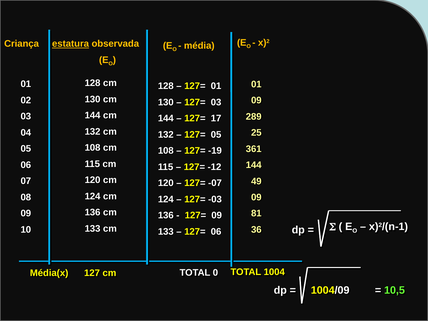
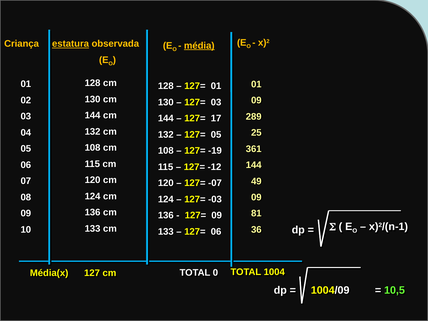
média underline: none -> present
